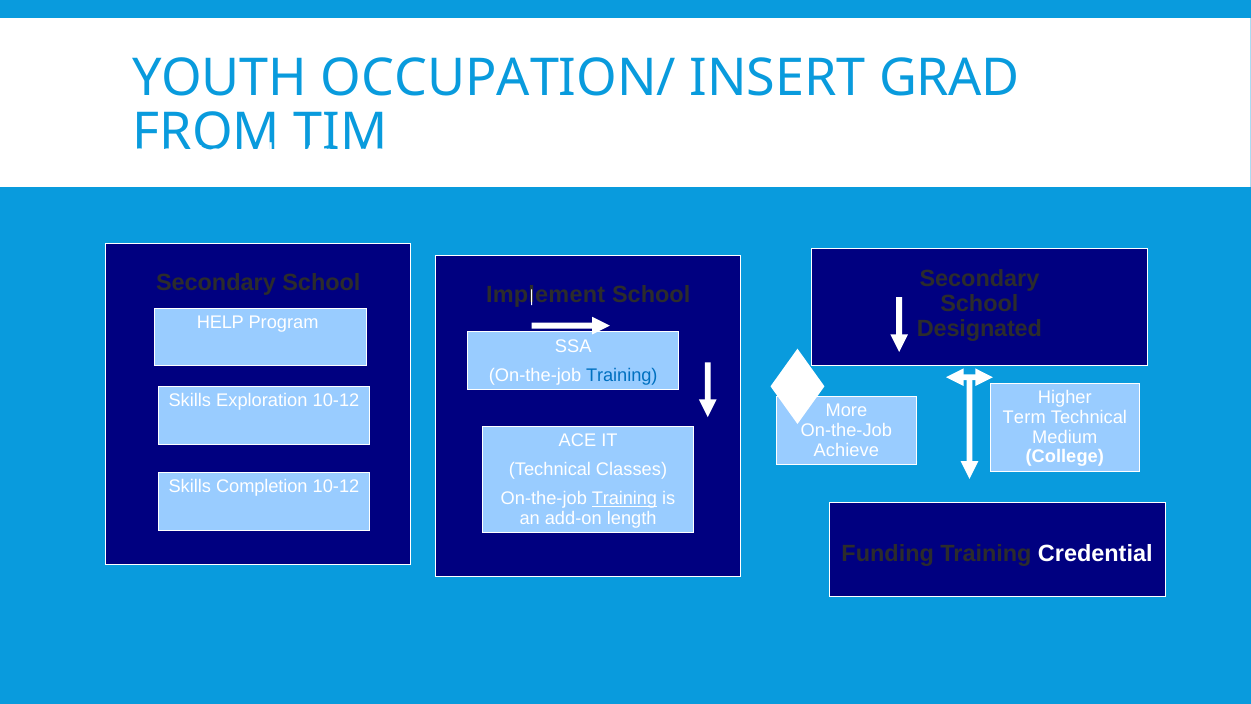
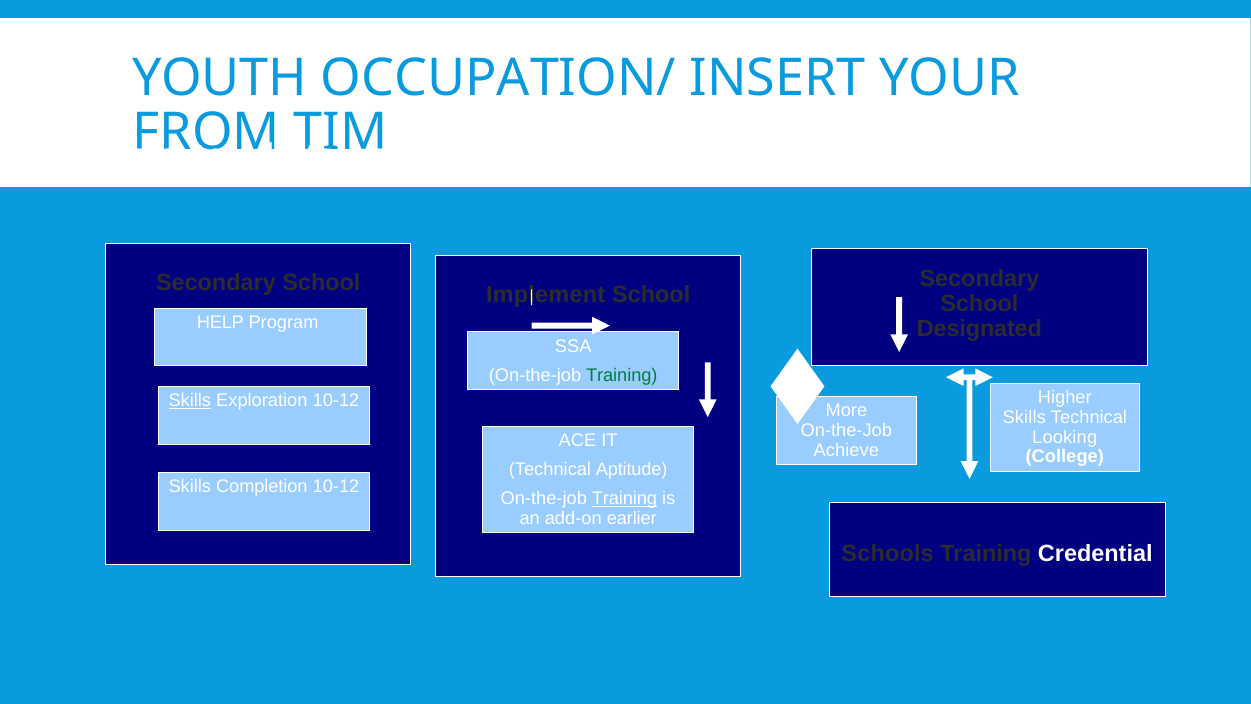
GRAD: GRAD -> YOUR
Training at (622, 375) colour: blue -> green
Skills at (190, 401) underline: none -> present
Term at (1024, 417): Term -> Skills
Medium: Medium -> Looking
Classes: Classes -> Aptitude
length: length -> earlier
Funding: Funding -> Schools
